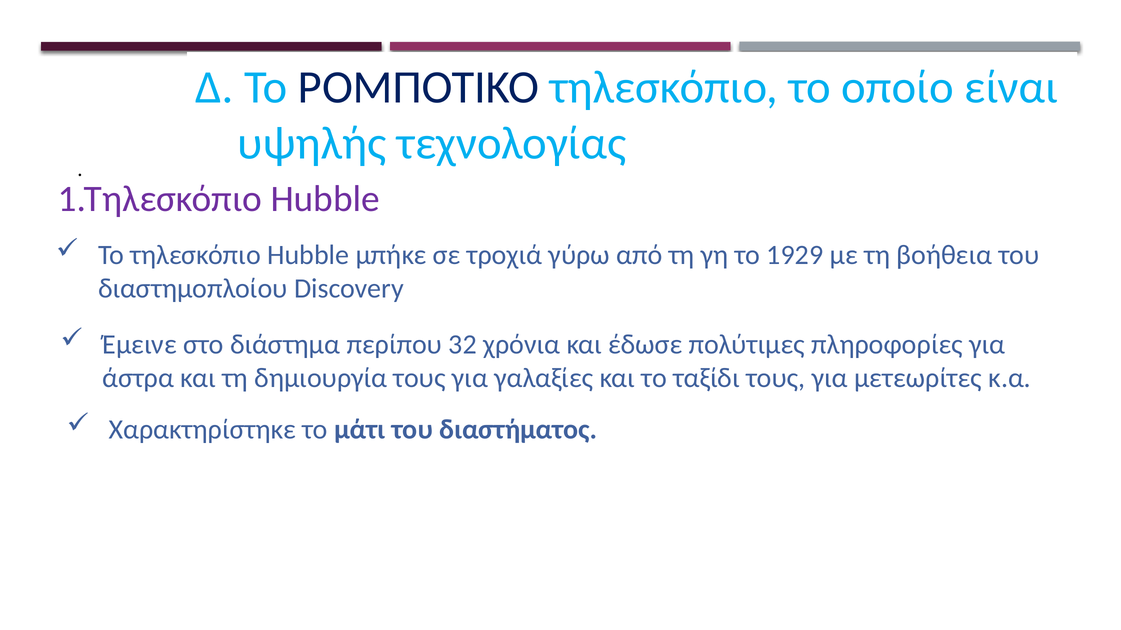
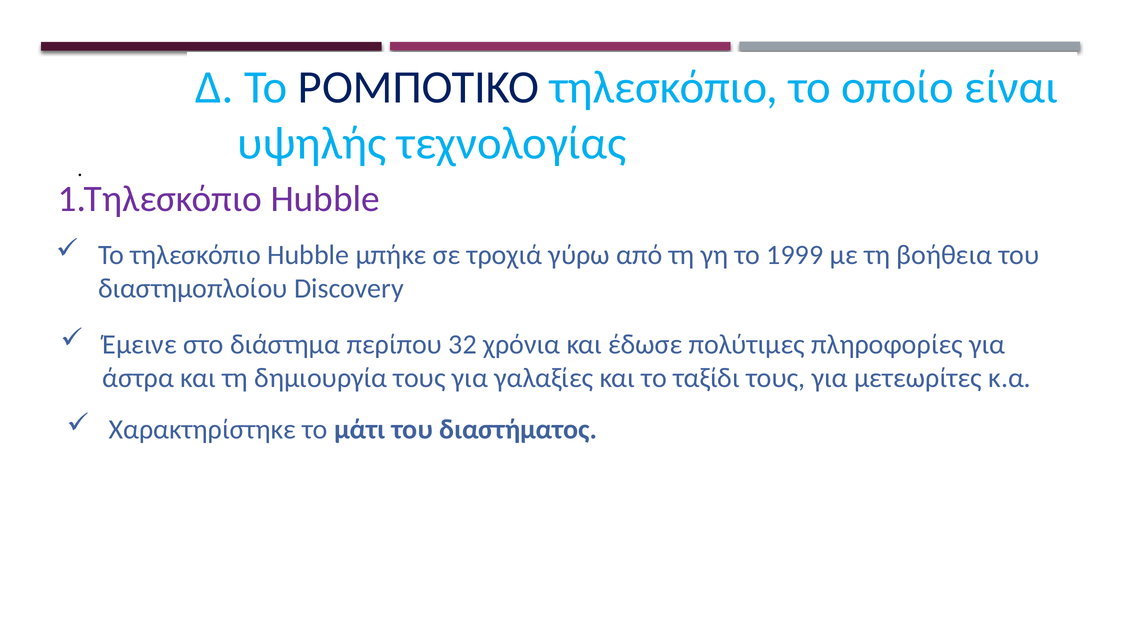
1929: 1929 -> 1999
